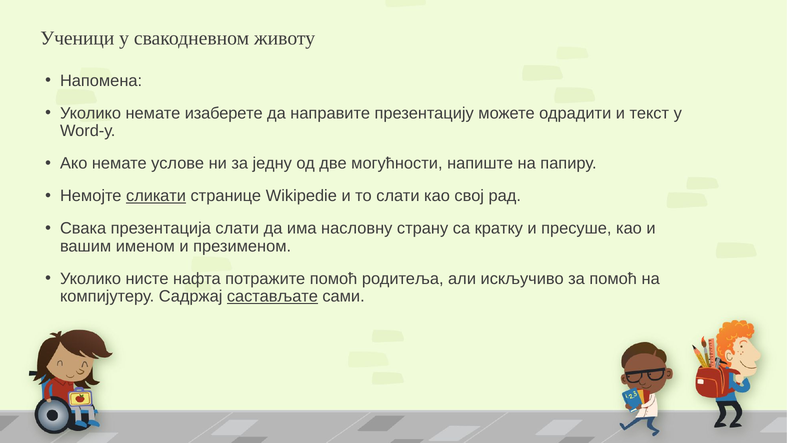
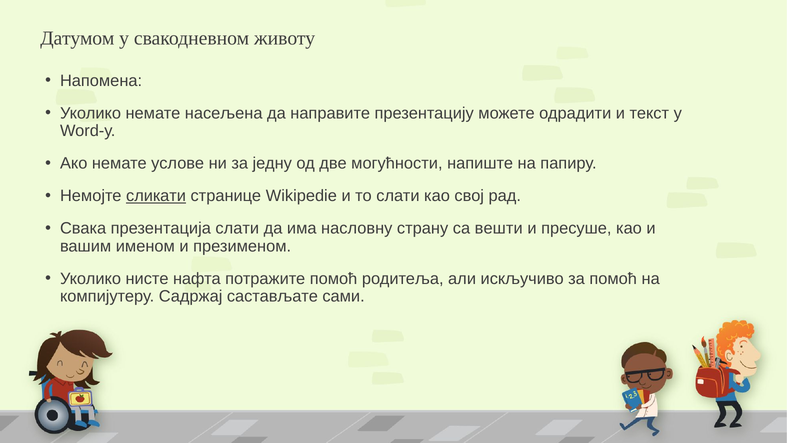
Ученици: Ученици -> Датумом
изаберете: изаберете -> насељена
кратку: кратку -> вешти
састављате underline: present -> none
